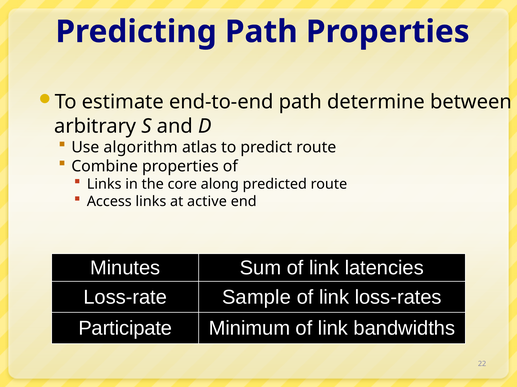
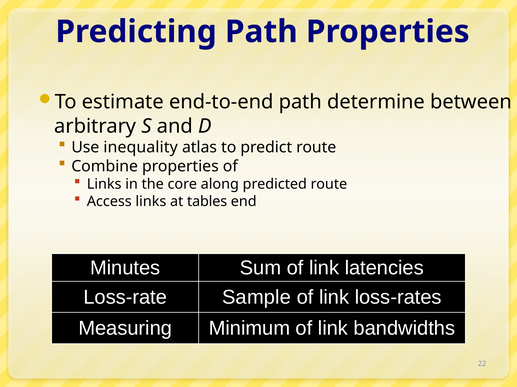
algorithm: algorithm -> inequality
active: active -> tables
Participate: Participate -> Measuring
